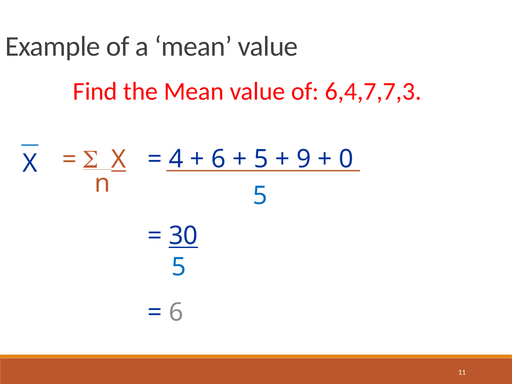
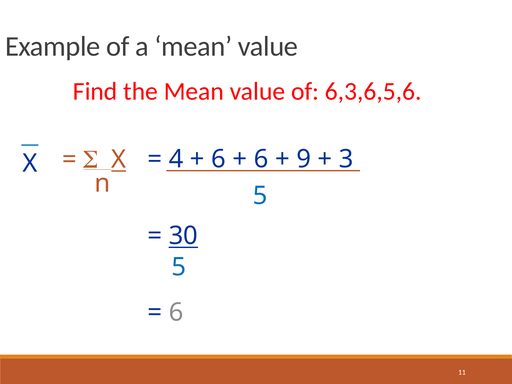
6,4,7,7,3: 6,4,7,7,3 -> 6,3,6,5,6
5 at (261, 159): 5 -> 6
0: 0 -> 3
